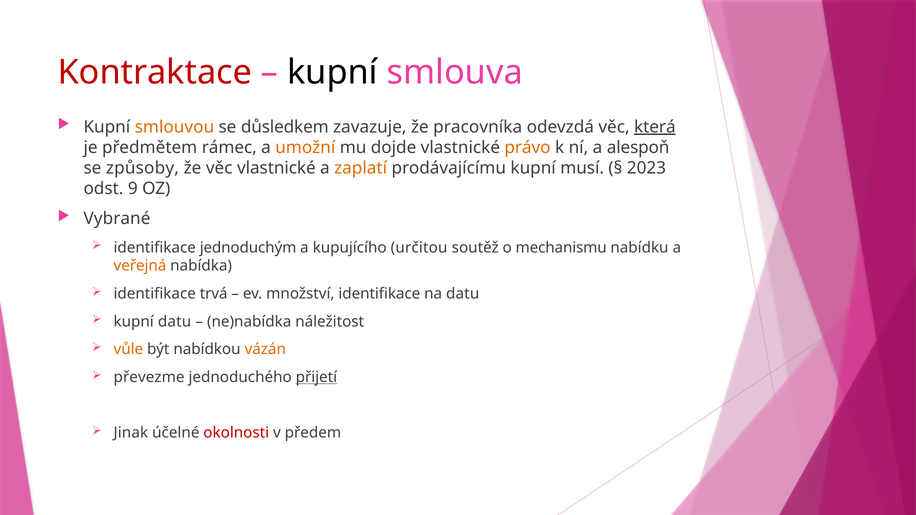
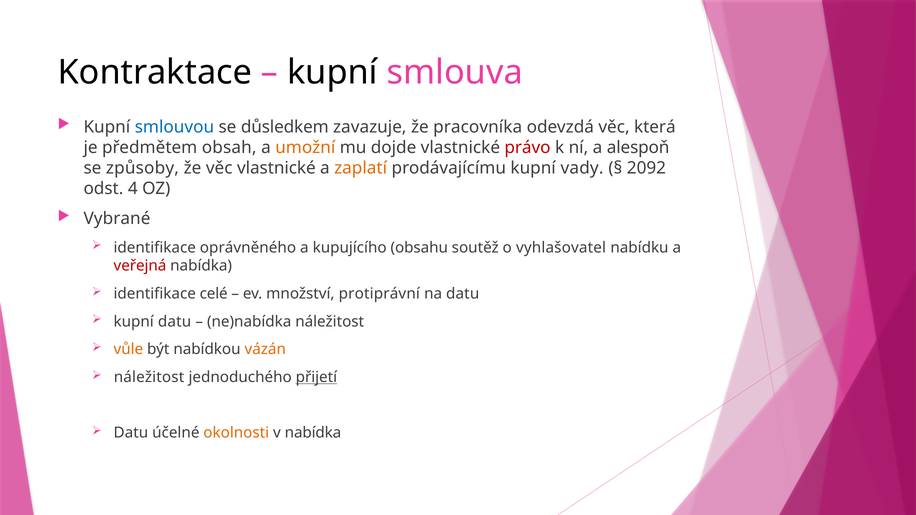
Kontraktace colour: red -> black
smlouvou colour: orange -> blue
která underline: present -> none
rámec: rámec -> obsah
právo colour: orange -> red
musí: musí -> vady
2023: 2023 -> 2092
9: 9 -> 4
jednoduchým: jednoduchým -> oprávněného
určitou: určitou -> obsahu
mechanismu: mechanismu -> vyhlašovatel
veřejná colour: orange -> red
trvá: trvá -> celé
množství identifikace: identifikace -> protiprávní
převezme at (149, 377): převezme -> náležitost
Jinak at (131, 433): Jinak -> Datu
okolnosti colour: red -> orange
v předem: předem -> nabídka
